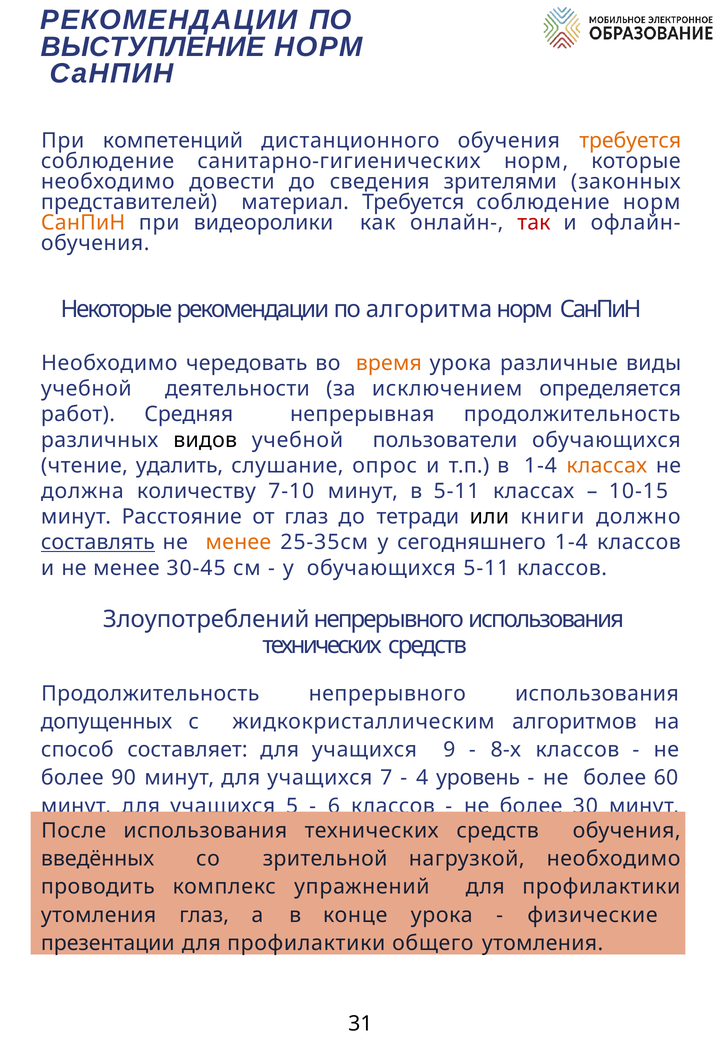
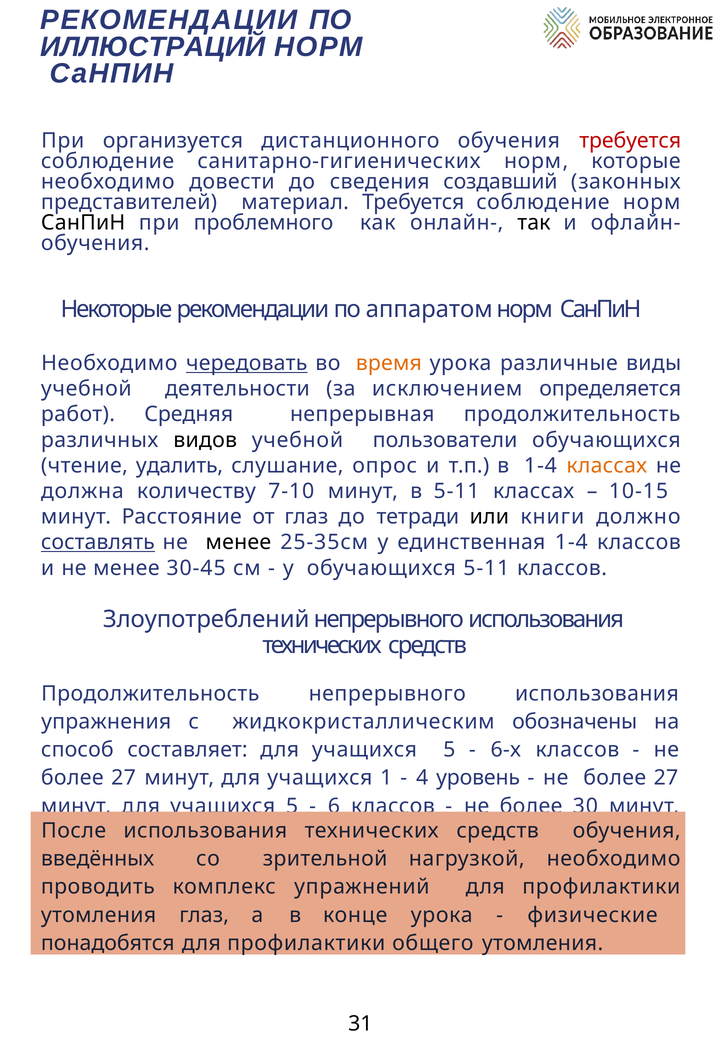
ВЫСТУПЛЕНИЕ: ВЫСТУПЛЕНИЕ -> ИЛЛЮСТРАЦИЙ
компетенций: компетенций -> организуется
требуется at (630, 141) colour: orange -> red
зрителями: зрителями -> создавший
СанПиН at (83, 223) colour: orange -> black
видеоролики: видеоролики -> проблемного
так colour: red -> black
алгоритма: алгоритма -> аппаратом
чередовать underline: none -> present
менее at (238, 542) colour: orange -> black
сегодняшнего: сегодняшнего -> единственная
допущенных: допущенных -> упражнения
алгоритмов: алгоритмов -> обозначены
составляет для учащихся 9: 9 -> 5
8-х: 8-х -> 6-х
90 at (124, 778): 90 -> 27
7 at (386, 778): 7 -> 1
60 at (666, 778): 60 -> 27
презентации: презентации -> понадобятся
